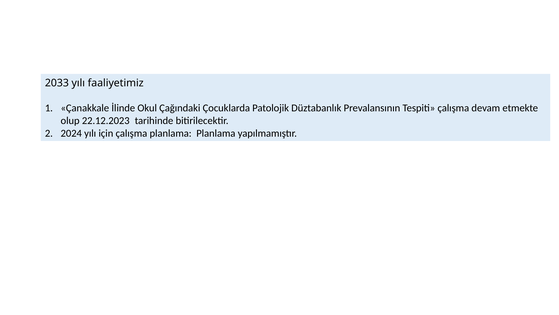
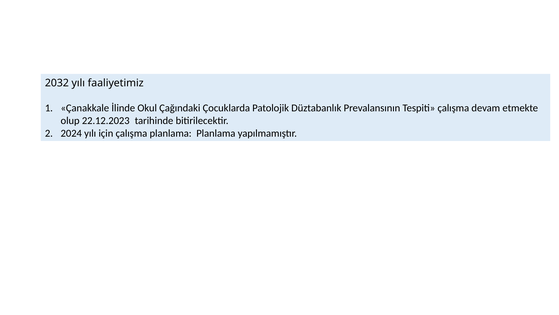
2033: 2033 -> 2032
